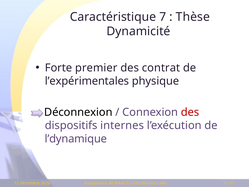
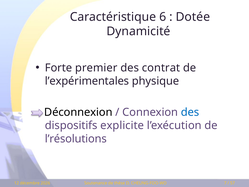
Caractéristique 7: 7 -> 6
Thèse at (193, 17): Thèse -> Dotée
des at (190, 112) colour: red -> blue
internes: internes -> explicite
l’dynamique: l’dynamique -> l’résolutions
